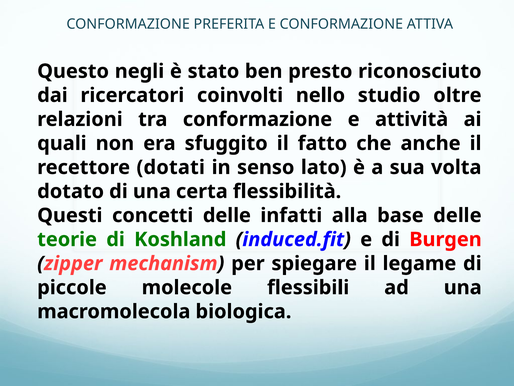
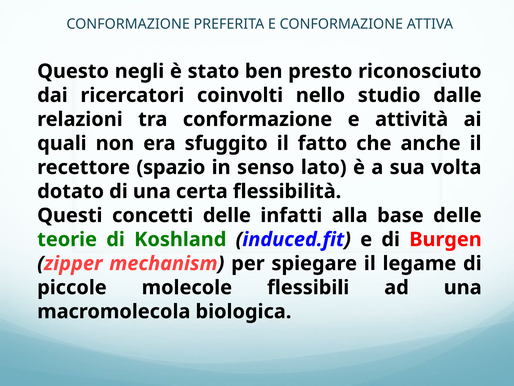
oltre: oltre -> dalle
dotati: dotati -> spazio
